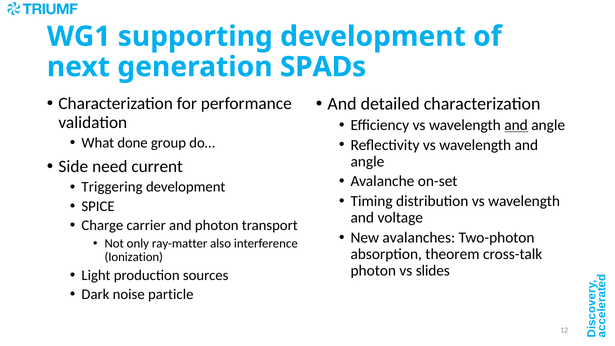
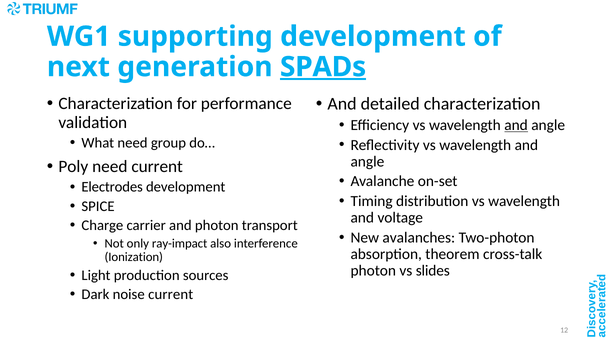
SPADs underline: none -> present
What done: done -> need
Side: Side -> Poly
Triggering: Triggering -> Electrodes
ray-matter: ray-matter -> ray-impact
noise particle: particle -> current
